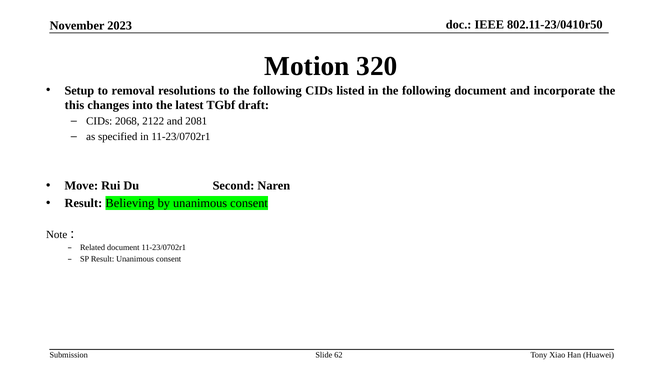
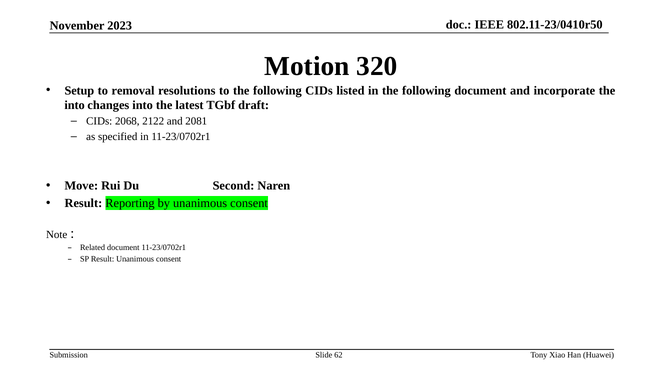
this at (74, 105): this -> into
Believing: Believing -> Reporting
